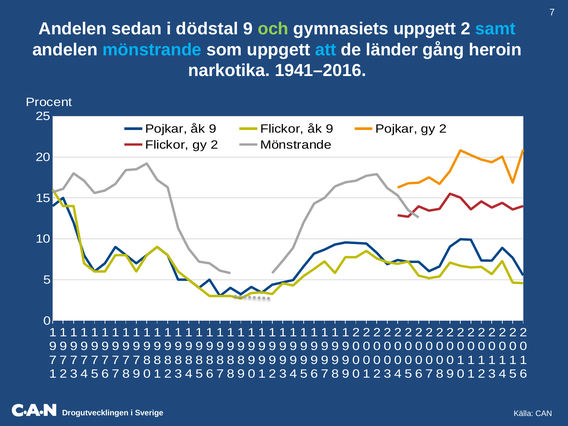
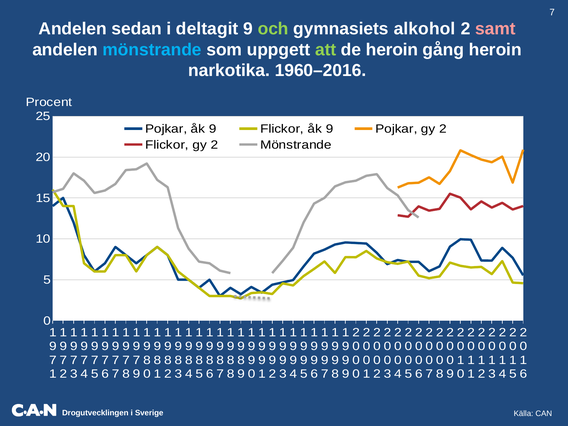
dödstal: dödstal -> deltagit
gymnasiets uppgett: uppgett -> alkohol
samt colour: light blue -> pink
att colour: light blue -> light green
de länder: länder -> heroin
1941–2016: 1941–2016 -> 1960–2016
